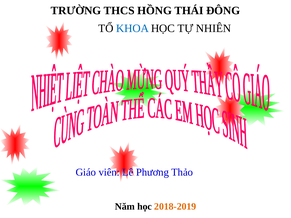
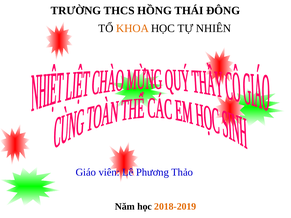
KHOA colour: blue -> orange
